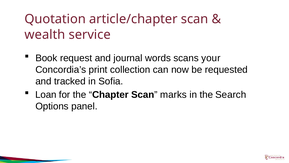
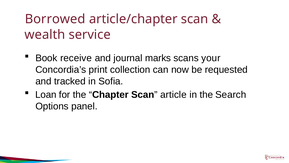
Quotation: Quotation -> Borrowed
request: request -> receive
words: words -> marks
marks: marks -> article
